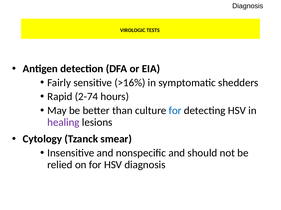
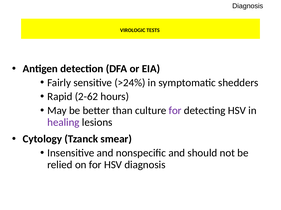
>16%: >16% -> >24%
2-74: 2-74 -> 2-62
for at (175, 111) colour: blue -> purple
